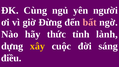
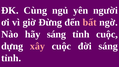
hãy thức: thức -> sáng
tỉnh lành: lành -> cuộc
xây colour: yellow -> pink
điều at (11, 58): điều -> tỉnh
